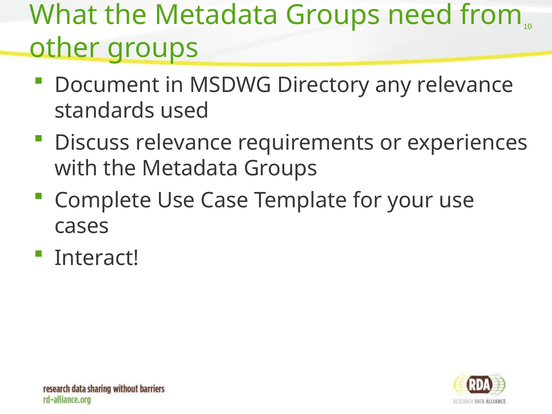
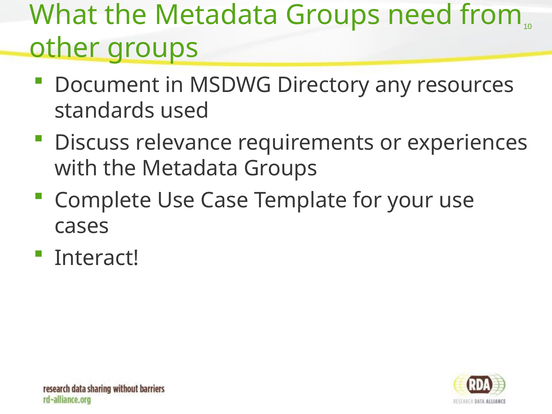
any relevance: relevance -> resources
